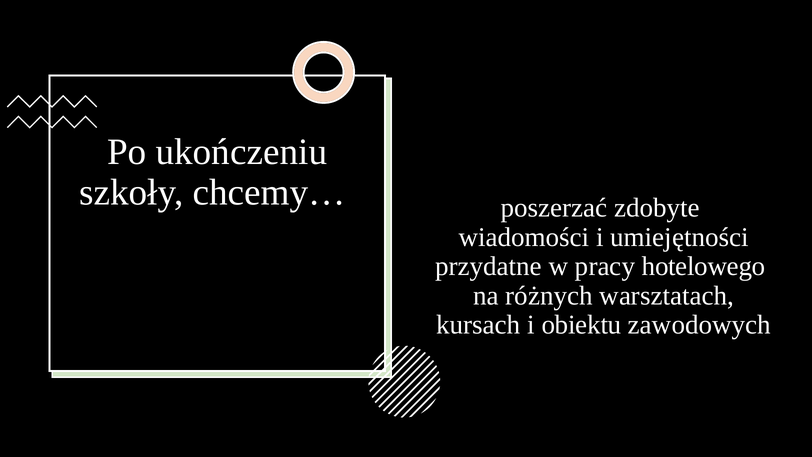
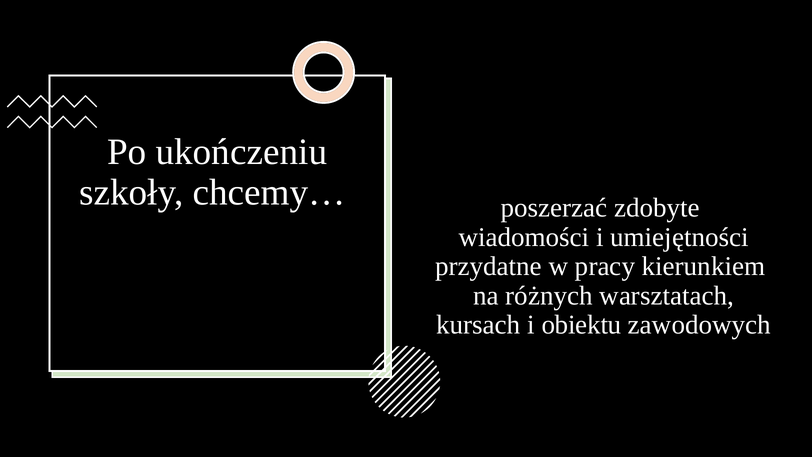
hotelowego: hotelowego -> kierunkiem
